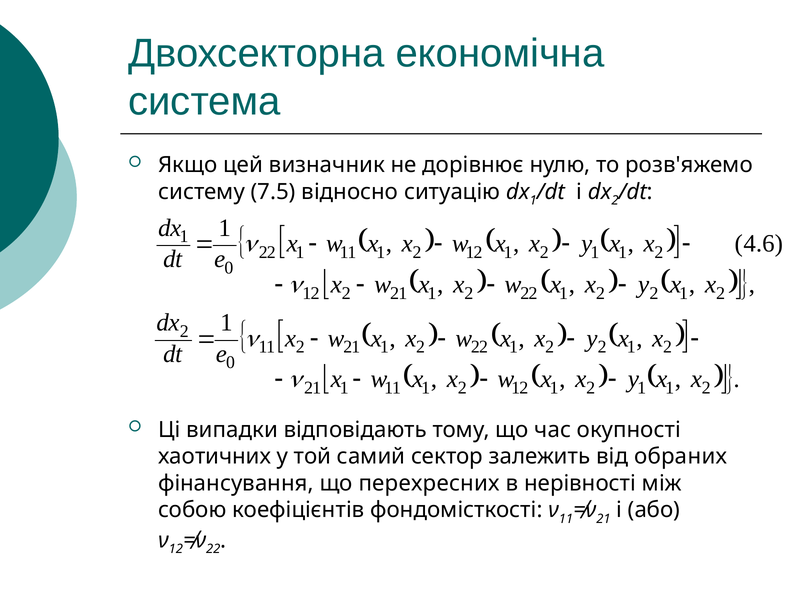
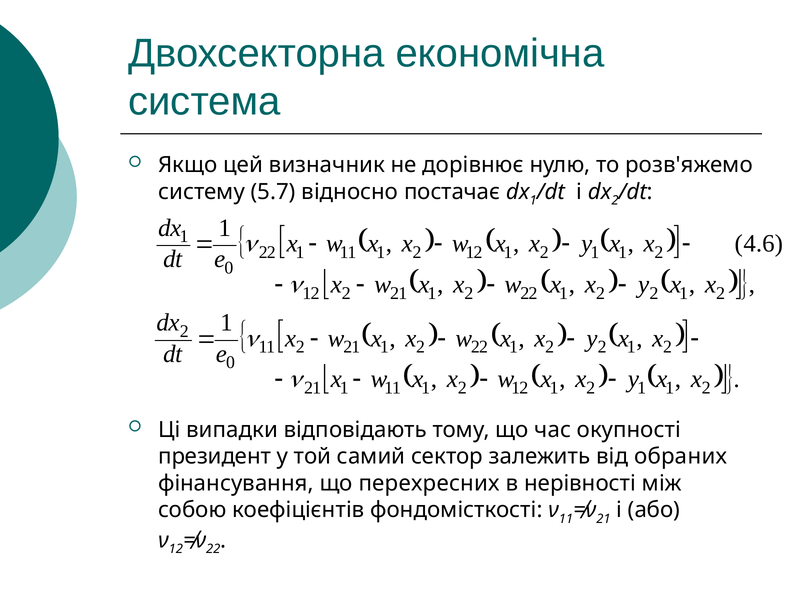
7.5: 7.5 -> 5.7
ситуацію: ситуацію -> постачає
хаотичних: хаотичних -> президент
